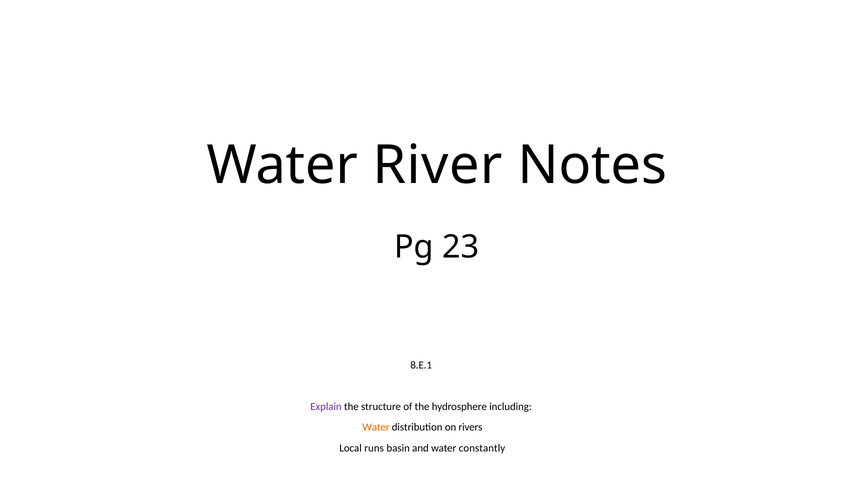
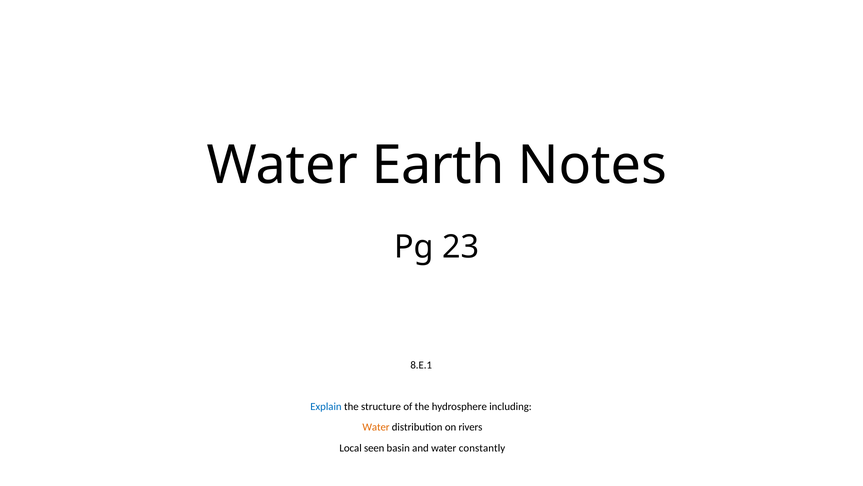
River: River -> Earth
Explain colour: purple -> blue
runs: runs -> seen
